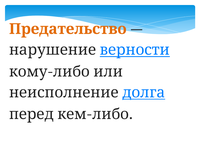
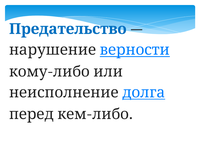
Предательство colour: orange -> blue
